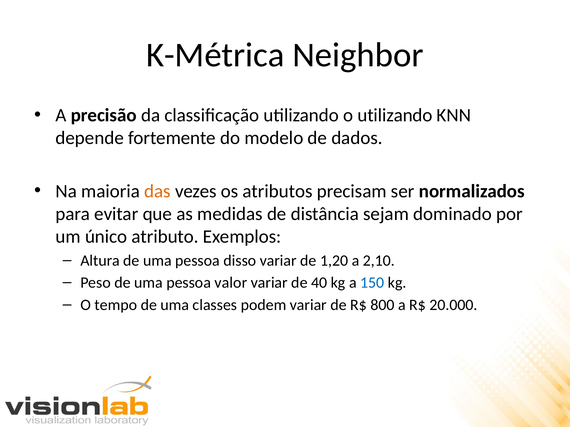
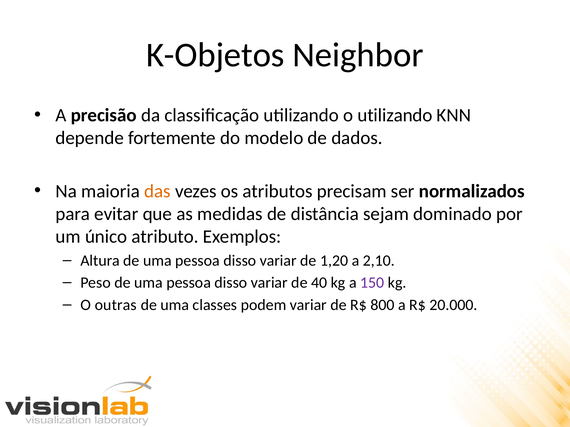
K-Métrica: K-Métrica -> K-Objetos
valor at (231, 283): valor -> disso
150 colour: blue -> purple
tempo: tempo -> outras
